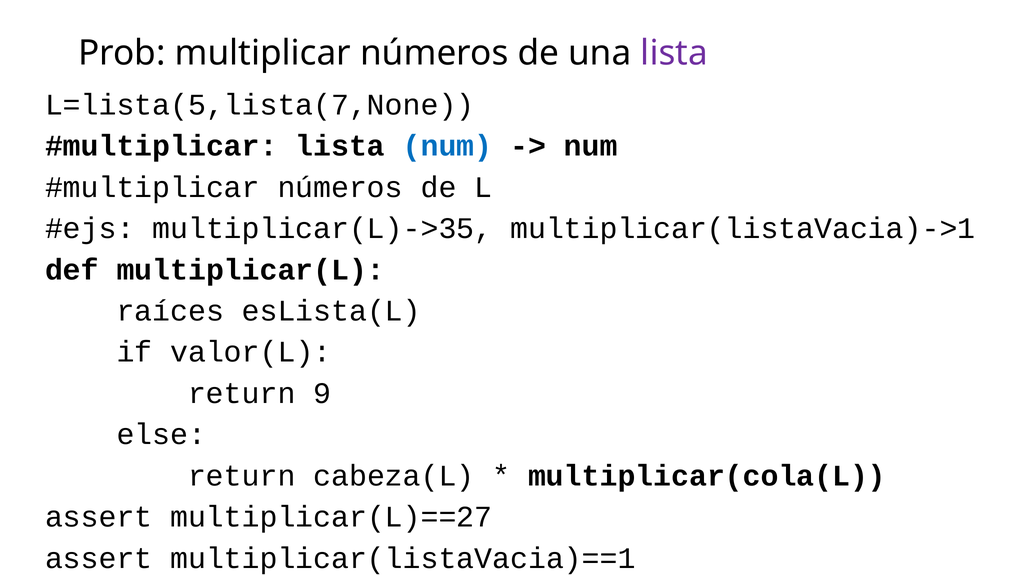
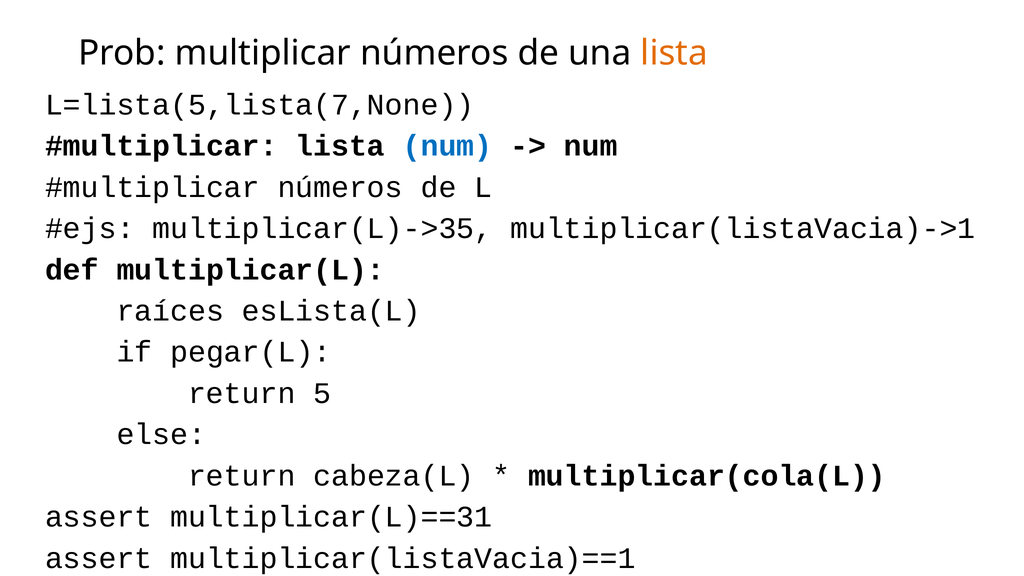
lista at (674, 53) colour: purple -> orange
valor(L: valor(L -> pegar(L
9: 9 -> 5
multiplicar(L)==27: multiplicar(L)==27 -> multiplicar(L)==31
